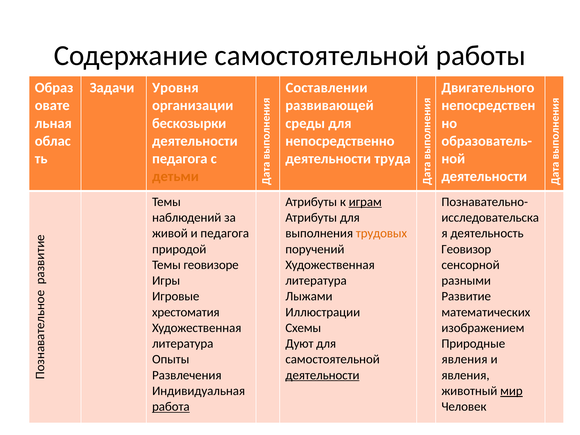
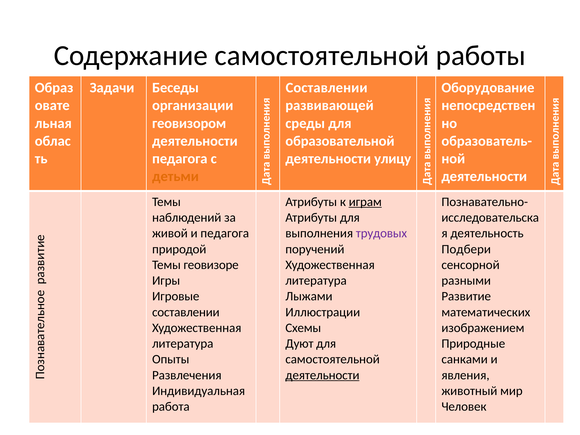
Уровня: Уровня -> Беседы
Двигательного: Двигательного -> Оборудование
бескозырки: бескозырки -> геовизором
непосредственно: непосредственно -> образовательной
труда: труда -> улицу
трудовых colour: orange -> purple
Геовизор: Геовизор -> Подбери
хрестоматия at (186, 312): хрестоматия -> составлении
явления at (465, 359): явления -> санками
мир underline: present -> none
работа underline: present -> none
